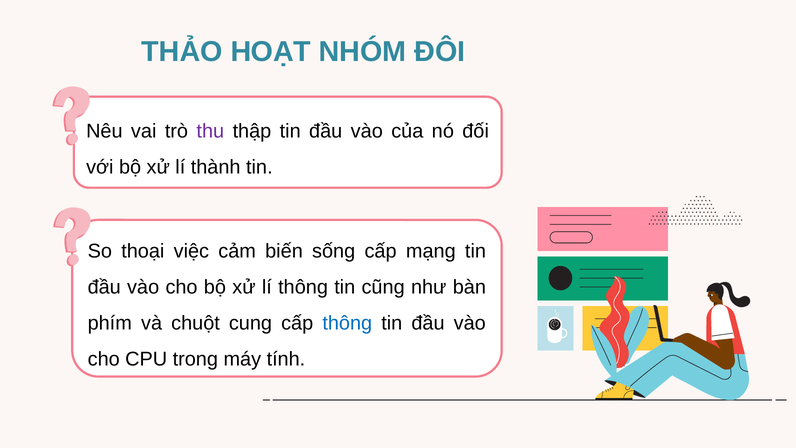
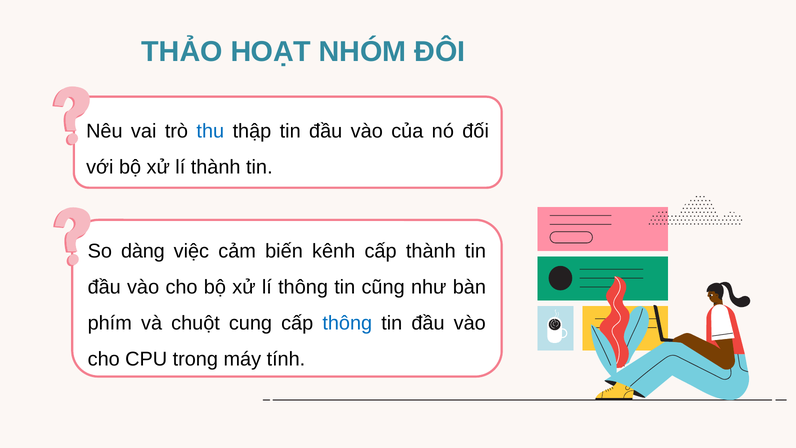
thu colour: purple -> blue
thoại: thoại -> dàng
sống: sống -> kênh
cấp mạng: mạng -> thành
